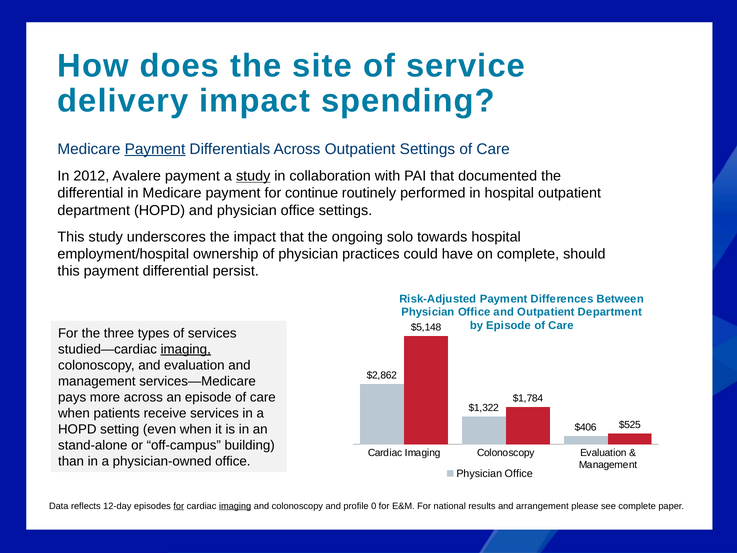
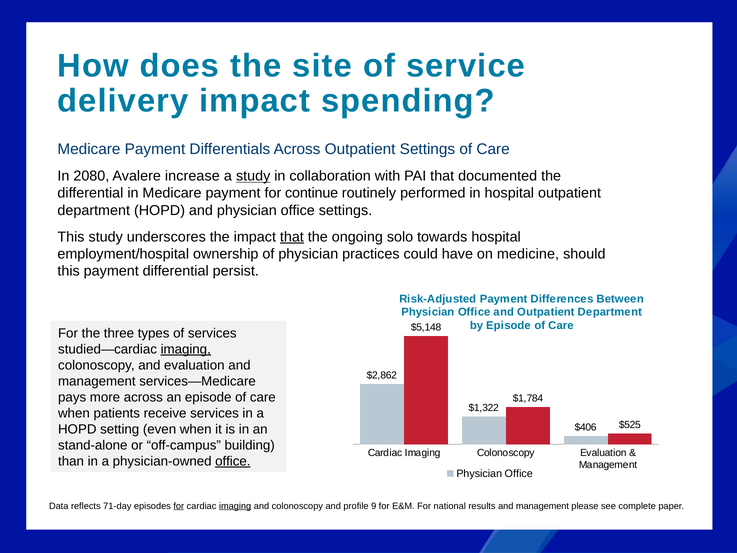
Payment at (155, 149) underline: present -> none
2012: 2012 -> 2080
Avalere payment: payment -> increase
that at (292, 237) underline: none -> present
on complete: complete -> medicine
office at (233, 461) underline: none -> present
12-day: 12-day -> 71-day
0: 0 -> 9
results and arrangement: arrangement -> management
